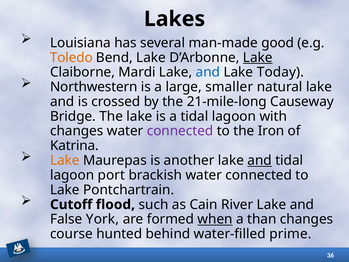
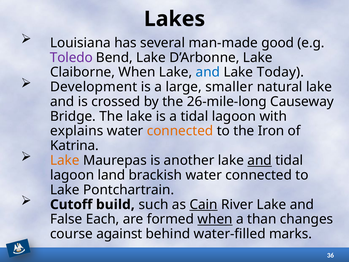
Toledo colour: orange -> purple
Lake at (258, 57) underline: present -> none
Claiborne Mardi: Mardi -> When
Northwestern: Northwestern -> Development
21-mile-long: 21-mile-long -> 26-mile-long
changes at (77, 131): changes -> explains
connected at (180, 131) colour: purple -> orange
port: port -> land
flood: flood -> build
Cain underline: none -> present
York: York -> Each
hunted: hunted -> against
prime: prime -> marks
